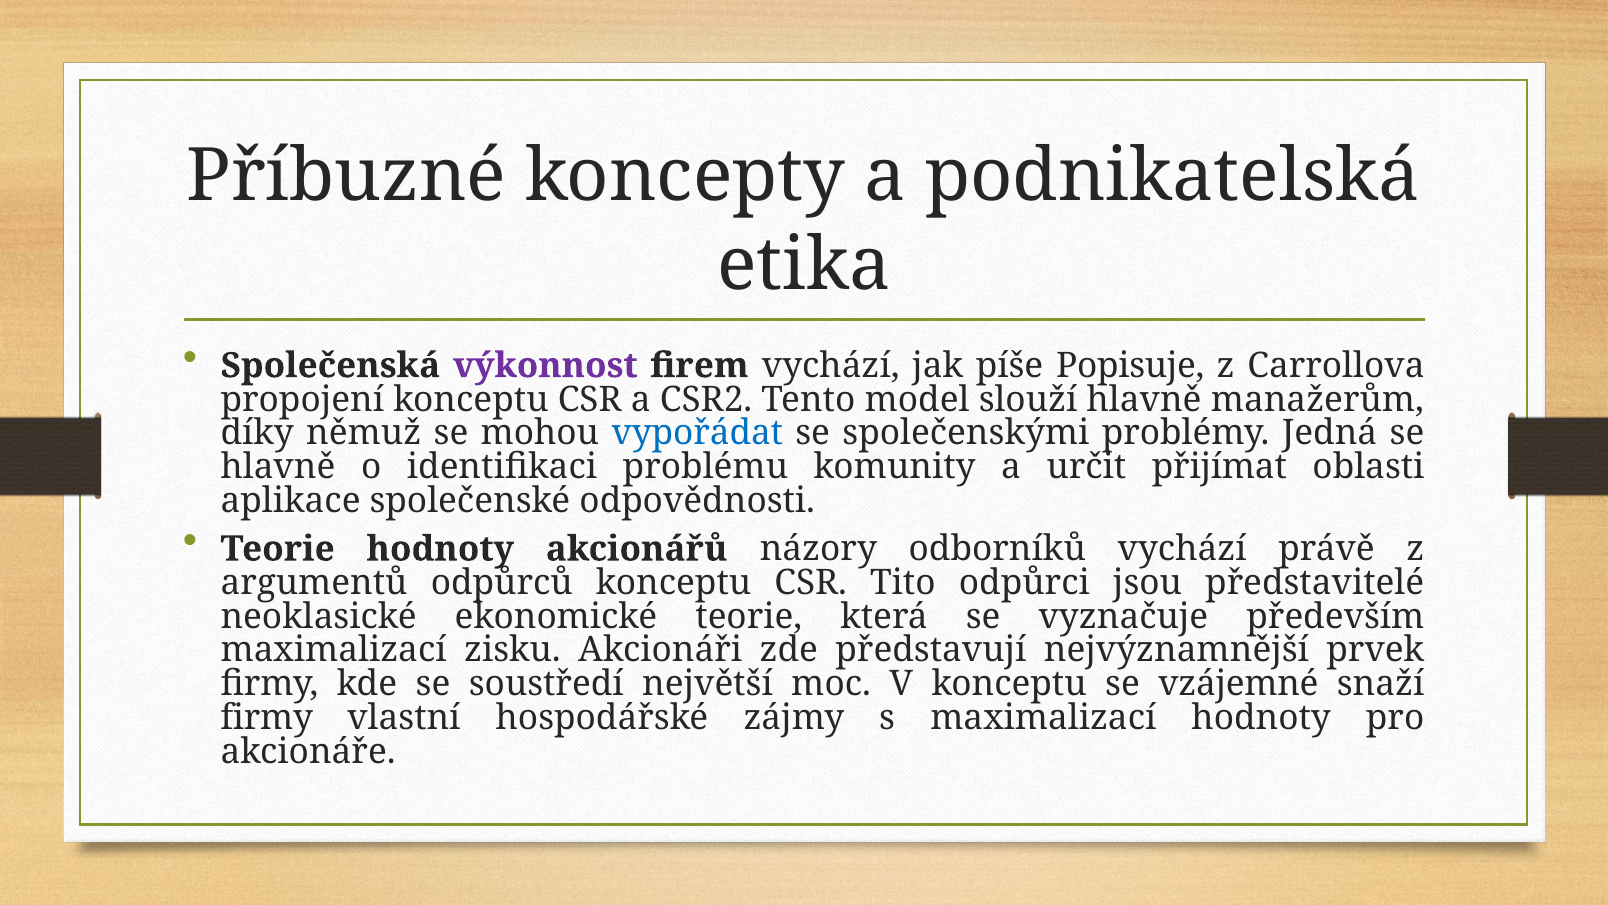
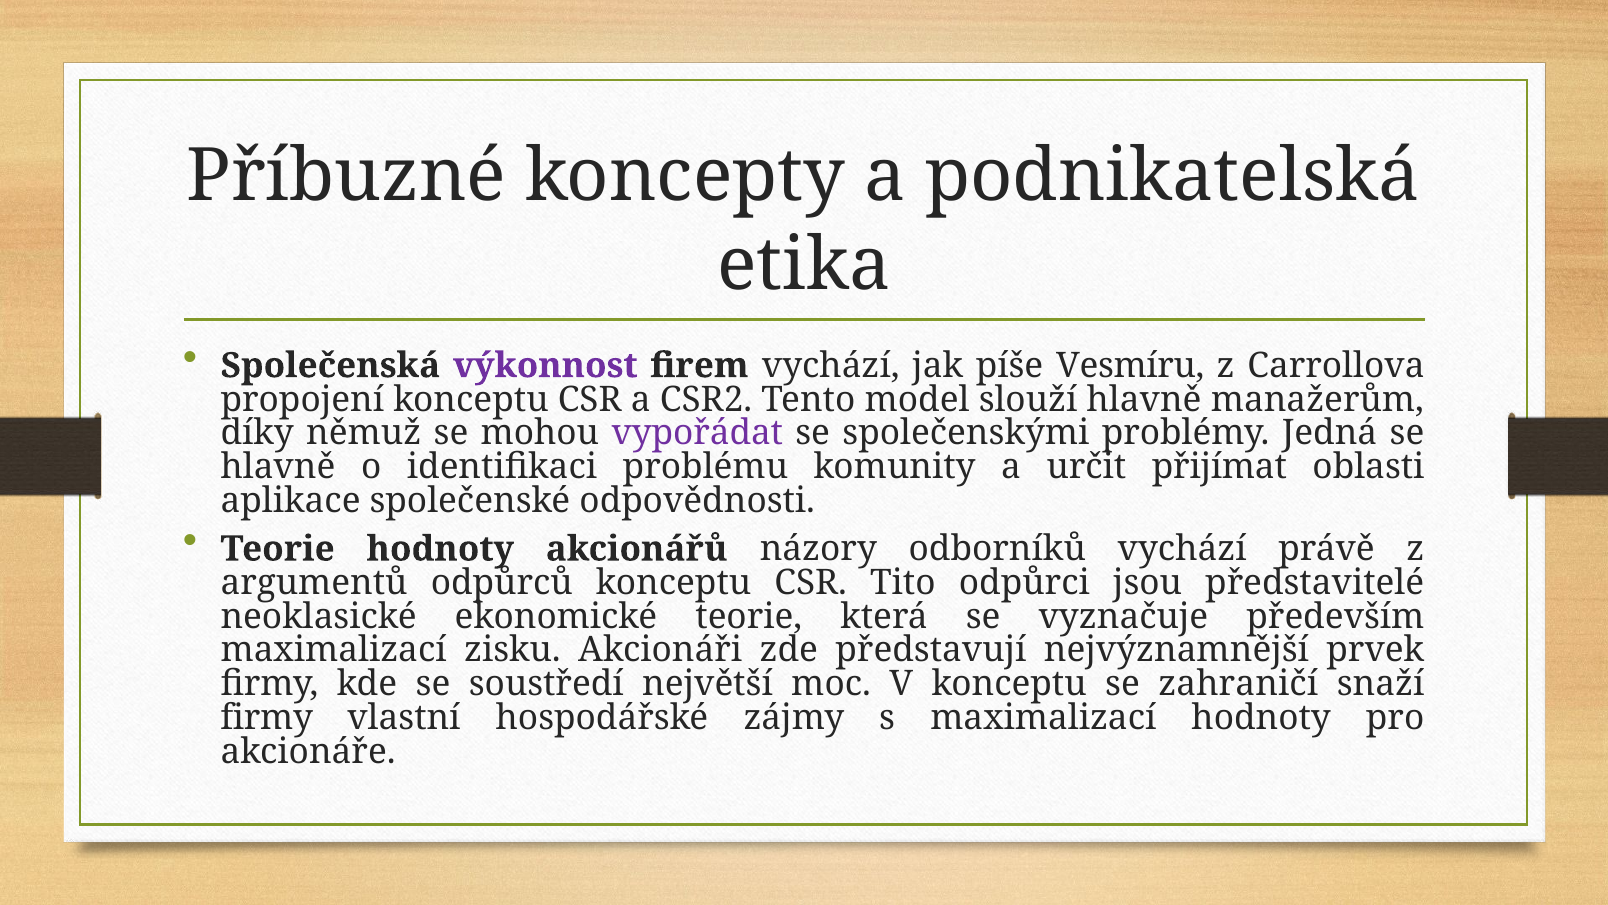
Popisuje: Popisuje -> Vesmíru
vypořádat colour: blue -> purple
vzájemné: vzájemné -> zahraničí
